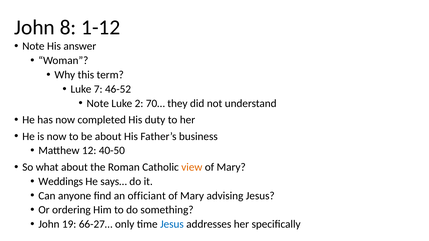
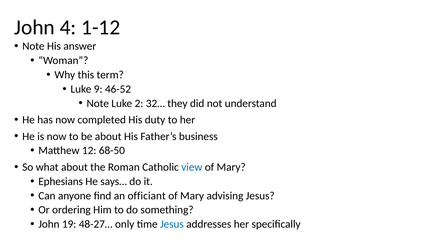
8: 8 -> 4
7: 7 -> 9
70…: 70… -> 32…
40-50: 40-50 -> 68-50
view colour: orange -> blue
Weddings: Weddings -> Ephesians
66-27…: 66-27… -> 48-27…
